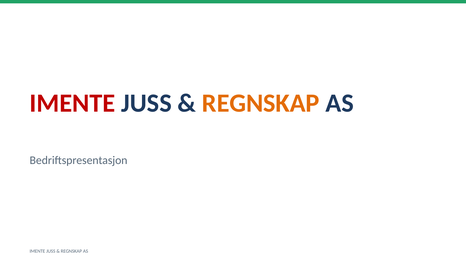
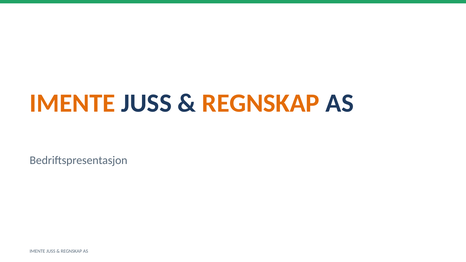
IMENTE at (72, 103) colour: red -> orange
